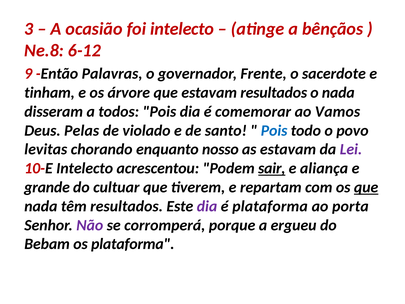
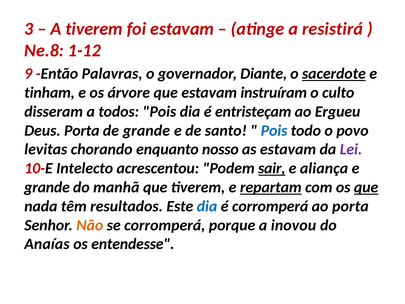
A ocasião: ocasião -> tiverem
foi intelecto: intelecto -> estavam
bênçãos: bênçãos -> resistirá
6-12: 6-12 -> 1-12
Frente: Frente -> Diante
sacerdote underline: none -> present
estavam resultados: resultados -> instruíram
o nada: nada -> culto
comemorar: comemorar -> entristeçam
Vamos: Vamos -> Ergueu
Deus Pelas: Pelas -> Porta
de violado: violado -> grande
cultuar: cultuar -> manhã
repartam underline: none -> present
dia at (207, 206) colour: purple -> blue
é plataforma: plataforma -> corromperá
Não colour: purple -> orange
ergueu: ergueu -> inovou
Bebam: Bebam -> Anaías
os plataforma: plataforma -> entendesse
